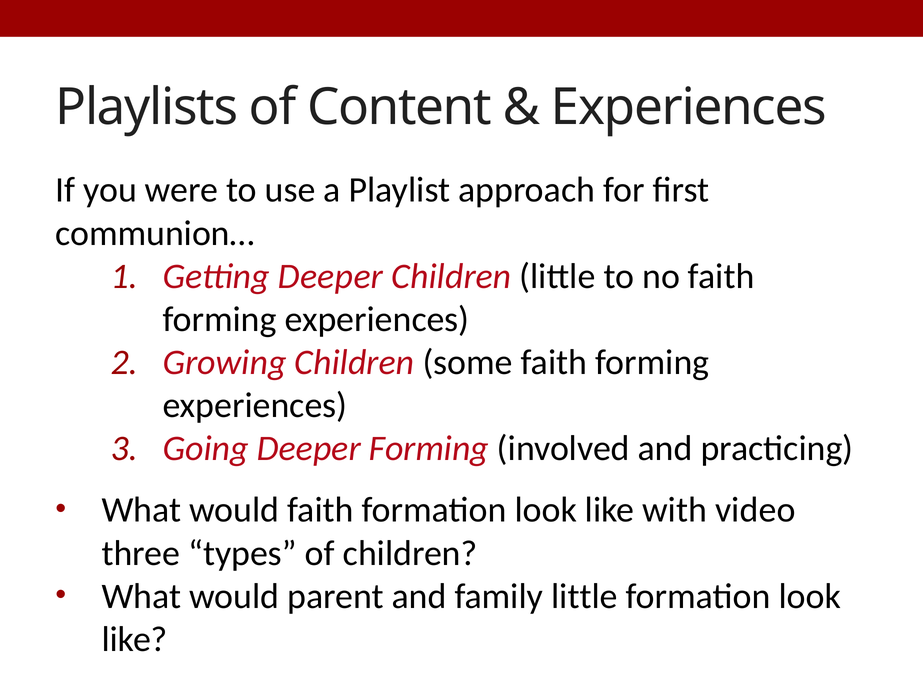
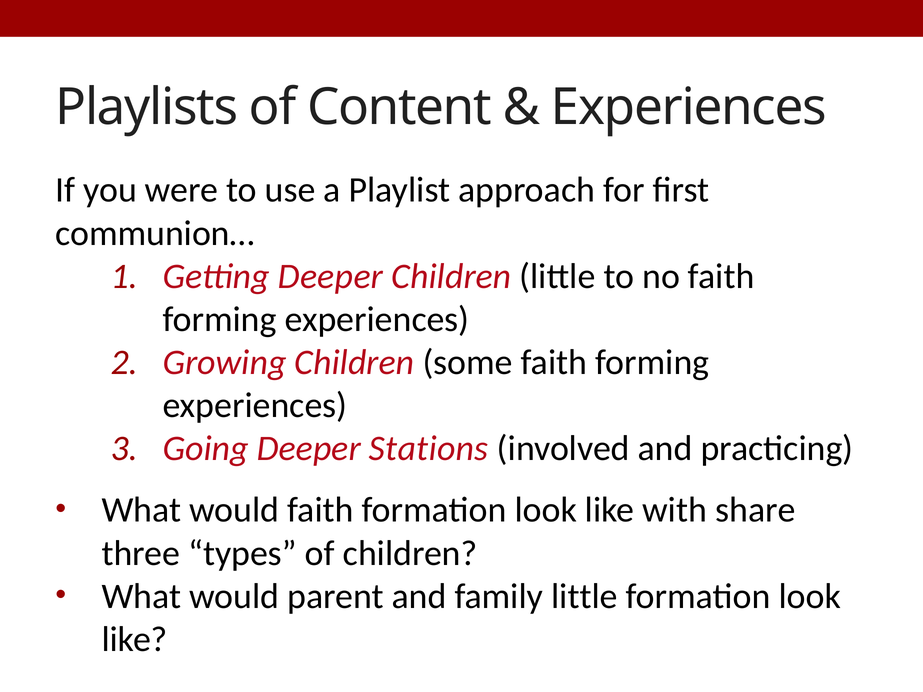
Deeper Forming: Forming -> Stations
video: video -> share
